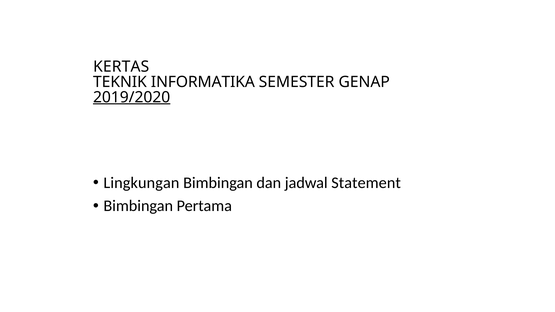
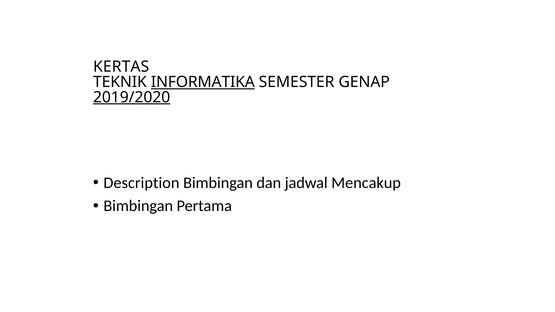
INFORMATIKA underline: none -> present
Lingkungan: Lingkungan -> Description
Statement: Statement -> Mencakup
